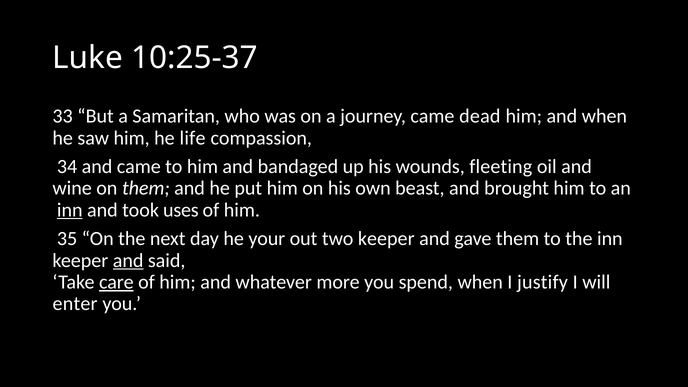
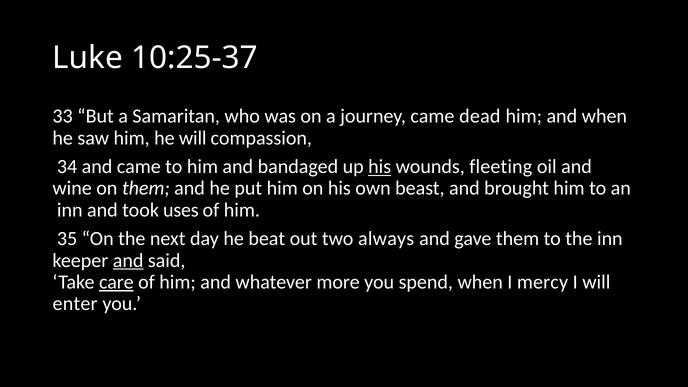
he life: life -> will
his at (380, 167) underline: none -> present
inn at (70, 210) underline: present -> none
your: your -> beat
two keeper: keeper -> always
justify: justify -> mercy
